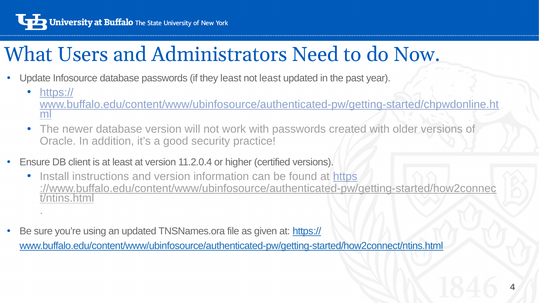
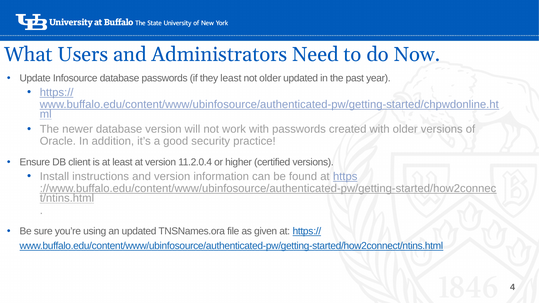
not least: least -> older
